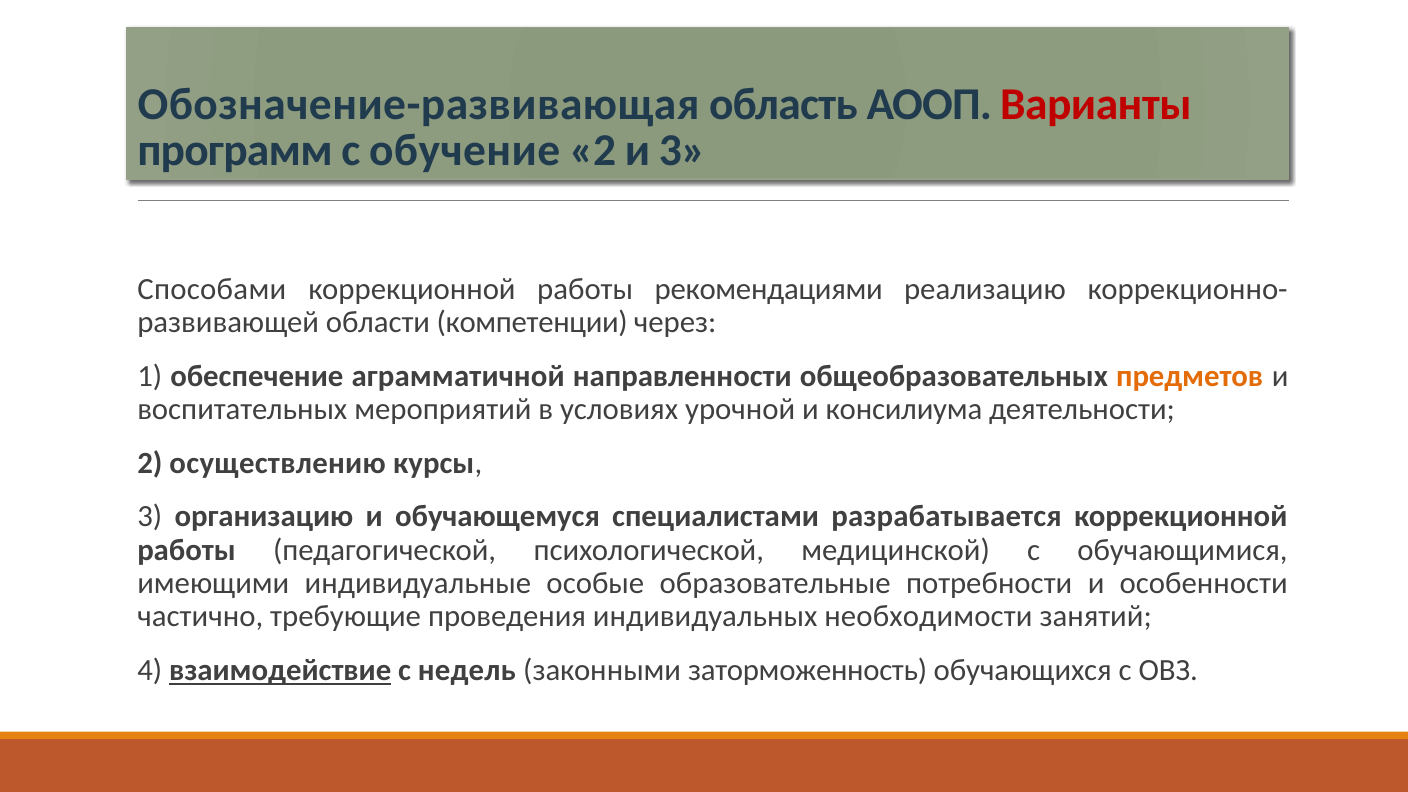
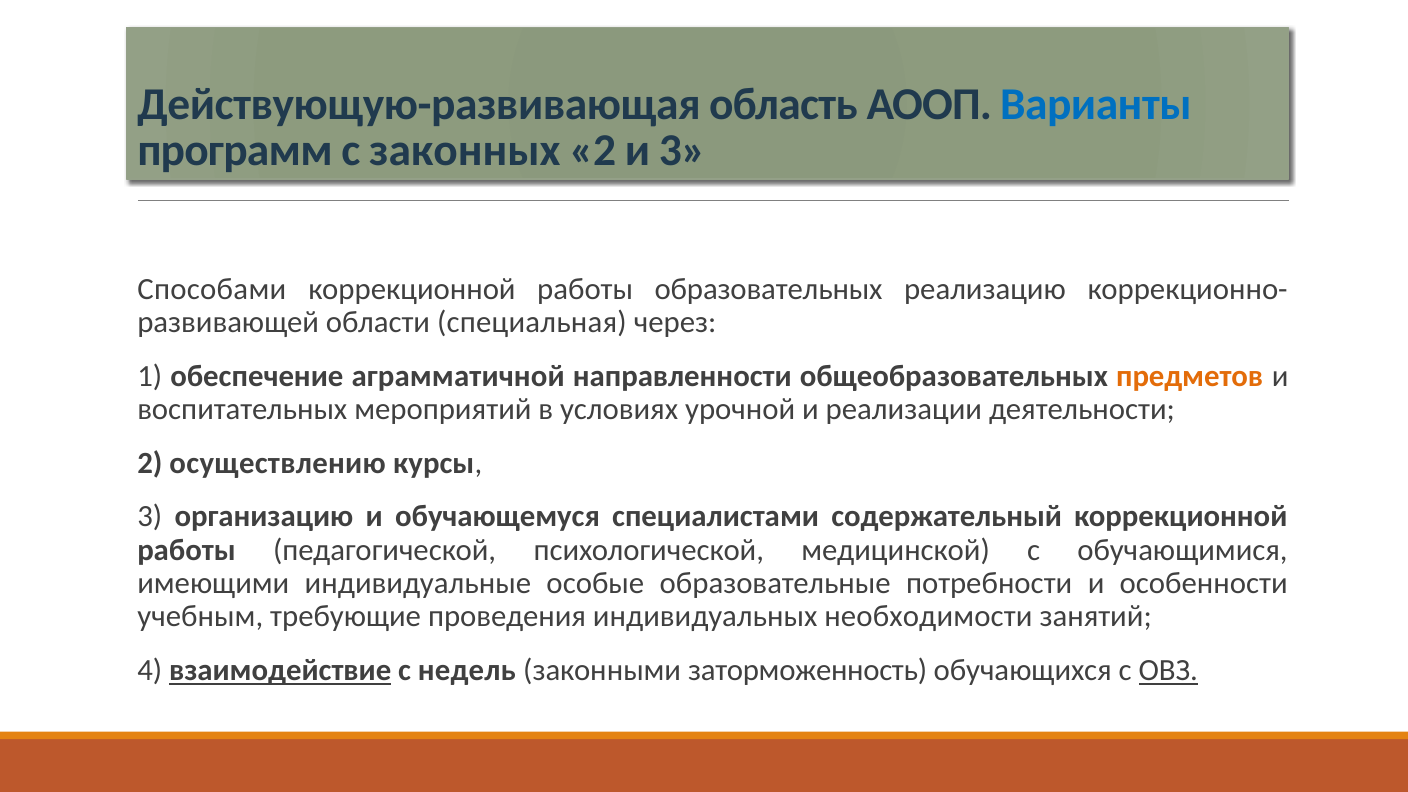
Обозначение-развивающая: Обозначение-развивающая -> Действующую-развивающая
Варианты colour: red -> blue
обучение: обучение -> законных
рекомендациями: рекомендациями -> образовательных
компетенции: компетенции -> специальная
консилиума: консилиума -> реализации
разрабатывается: разрабатывается -> содержательный
частично: частично -> учебным
ОВЗ underline: none -> present
